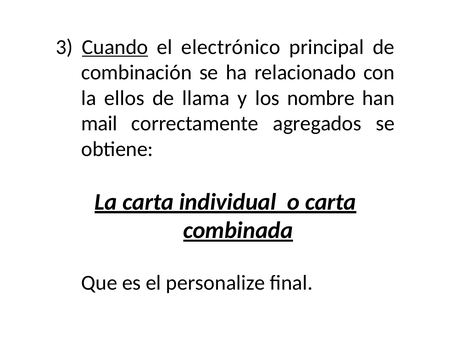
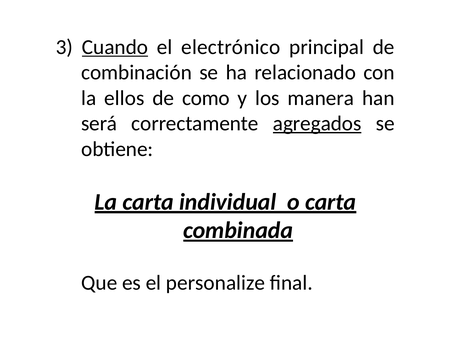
llama: llama -> como
nombre: nombre -> manera
mail: mail -> será
agregados underline: none -> present
